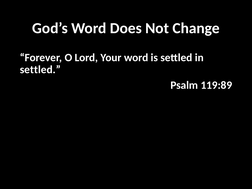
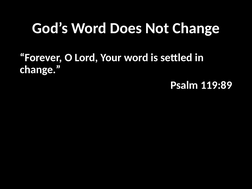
settled at (40, 70): settled -> change
